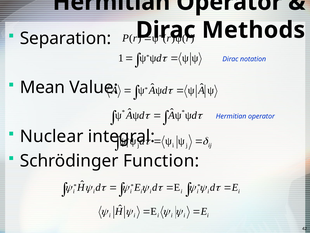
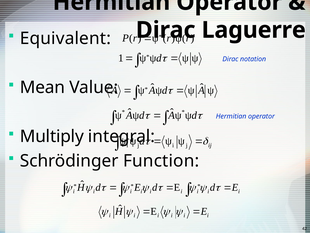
Methods: Methods -> Laguerre
Separation: Separation -> Equivalent
Nuclear: Nuclear -> Multiply
